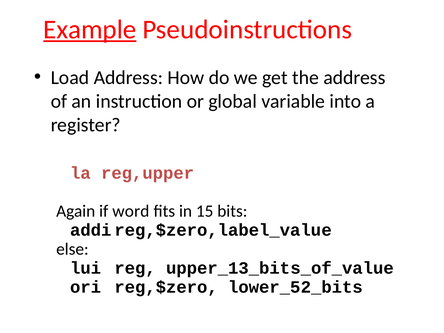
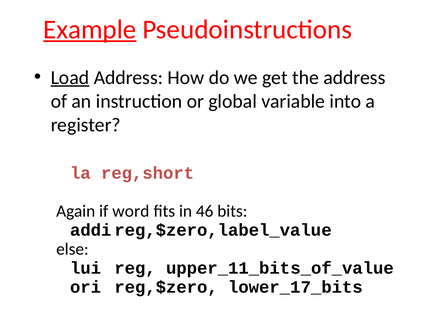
Load underline: none -> present
reg,upper: reg,upper -> reg,short
15: 15 -> 46
upper_13_bits_of_value: upper_13_bits_of_value -> upper_11_bits_of_value
lower_52_bits: lower_52_bits -> lower_17_bits
